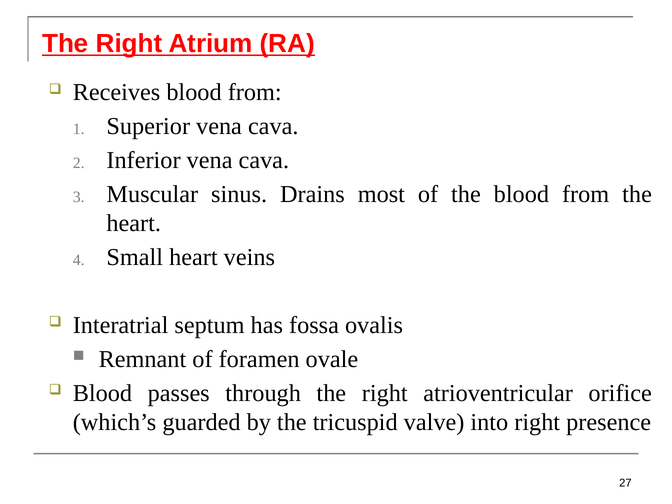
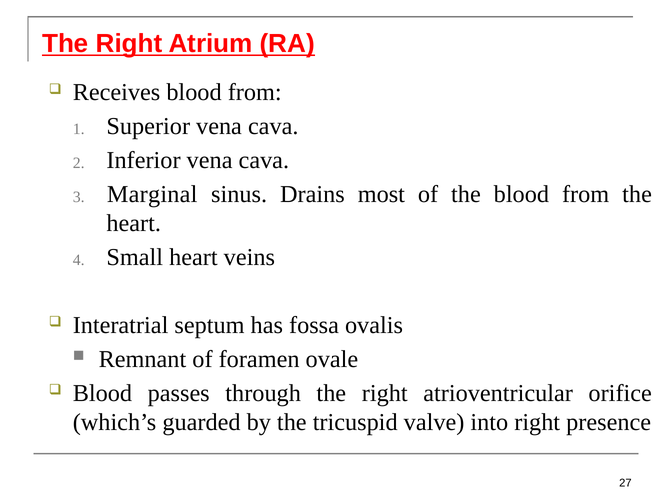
Muscular: Muscular -> Marginal
